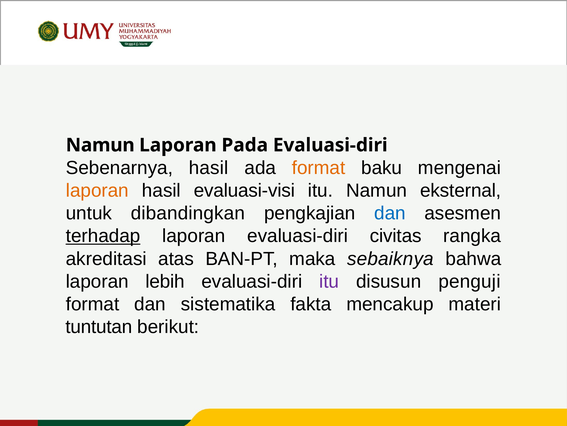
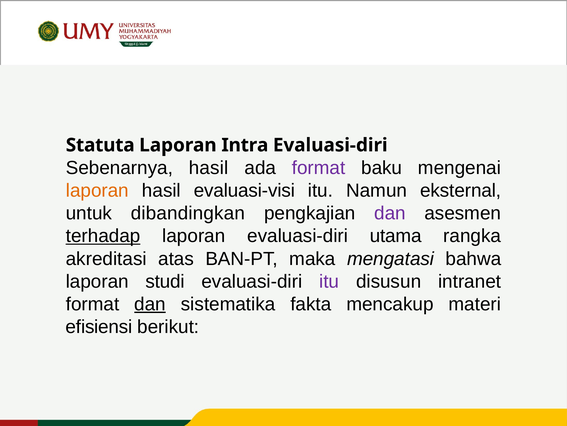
Namun at (100, 145): Namun -> Statuta
Pada: Pada -> Intra
format at (319, 168) colour: orange -> purple
dan at (390, 213) colour: blue -> purple
civitas: civitas -> utama
sebaiknya: sebaiknya -> mengatasi
lebih: lebih -> studi
penguji: penguji -> intranet
dan at (150, 304) underline: none -> present
tuntutan: tuntutan -> efisiensi
